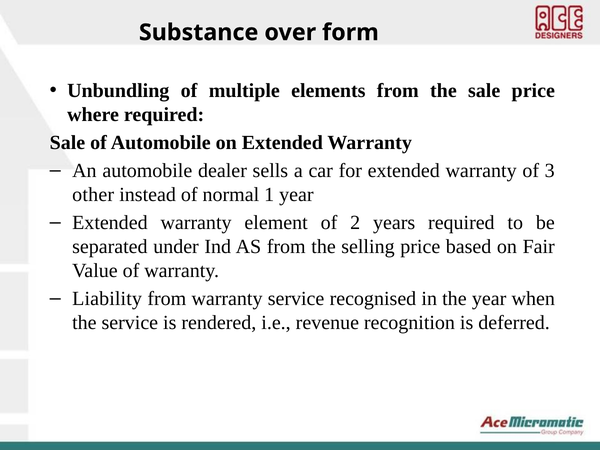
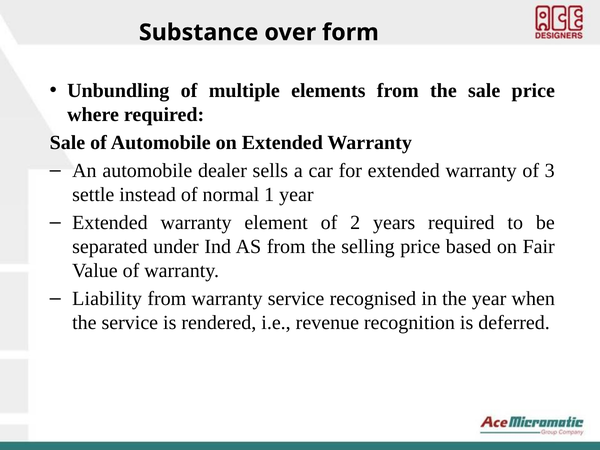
other: other -> settle
